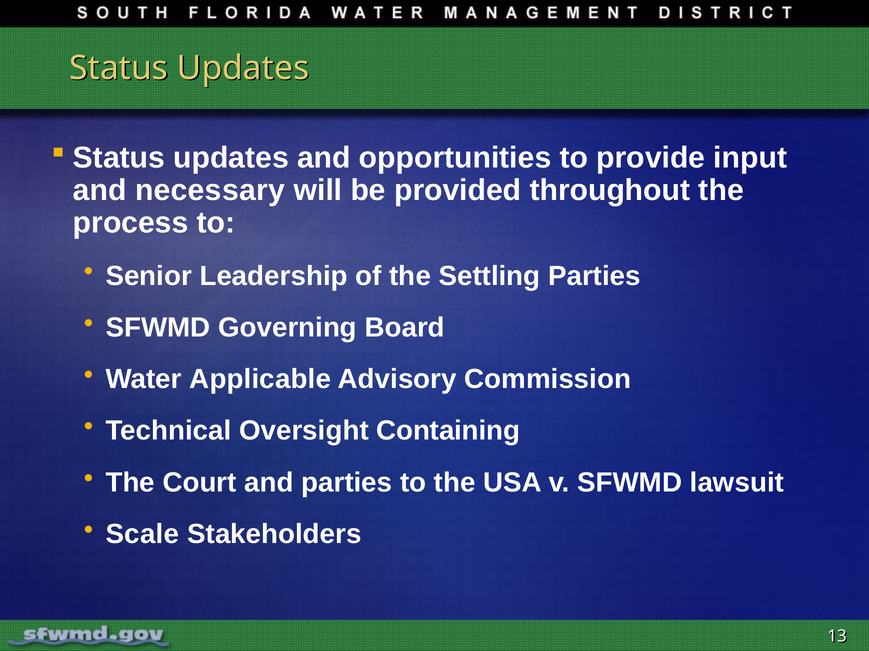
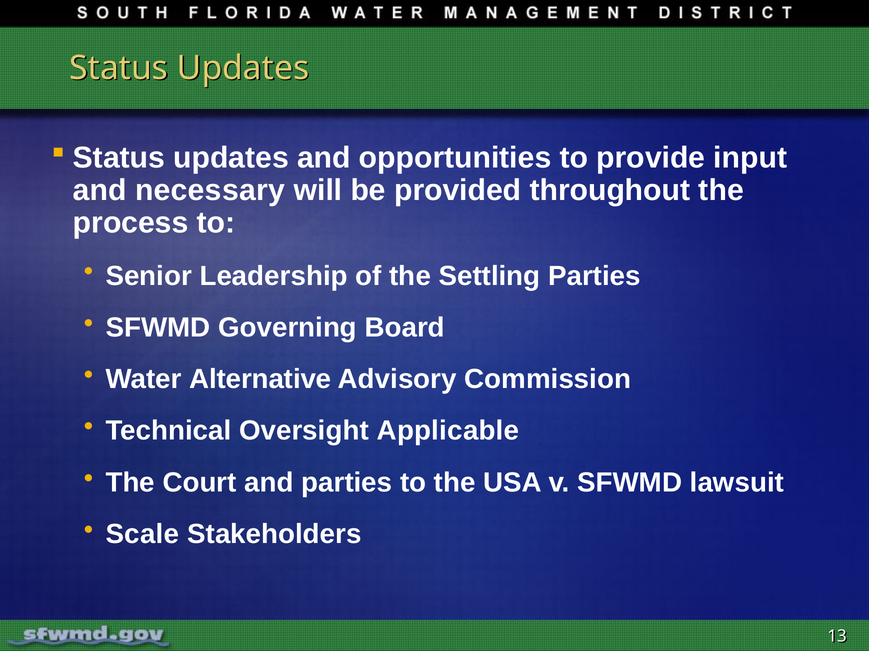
Applicable: Applicable -> Alternative
Containing: Containing -> Applicable
